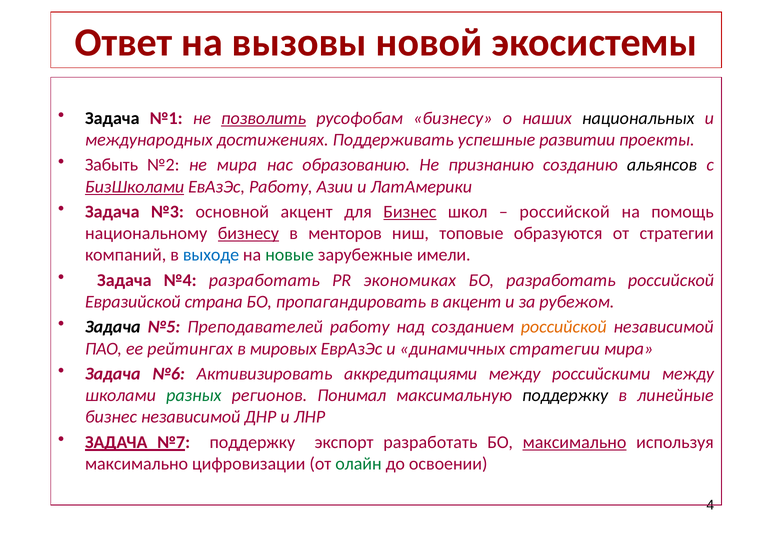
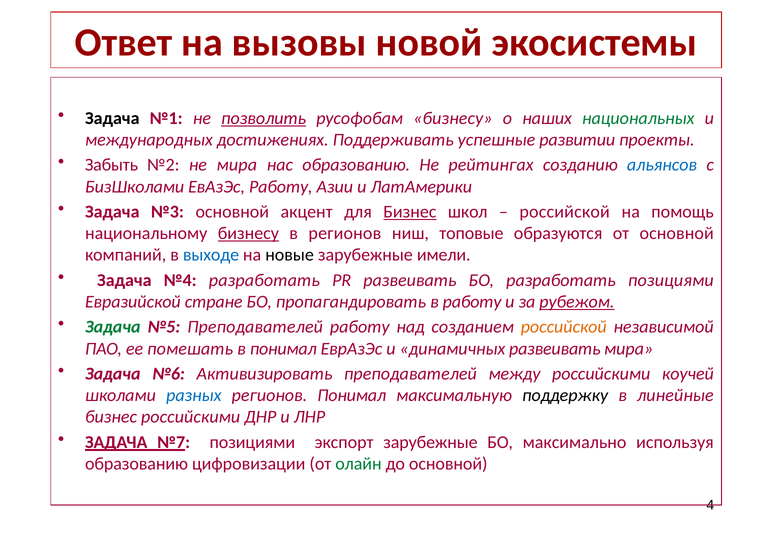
национальных colour: black -> green
признанию: признанию -> рейтингах
альянсов colour: black -> blue
БизШколами underline: present -> none
в менторов: менторов -> регионов
от стратегии: стратегии -> основной
новые colour: green -> black
PR экономиках: экономиках -> развеивать
разработать российской: российской -> позициями
страна: страна -> стране
в акцент: акцент -> работу
рубежом underline: none -> present
Задача at (113, 327) colour: black -> green
рейтингах: рейтингах -> помешать
в мировых: мировых -> понимал
динамичных стратегии: стратегии -> развеивать
Активизировать аккредитациями: аккредитациями -> преподавателей
российскими между: между -> коучей
разных colour: green -> blue
бизнес независимой: независимой -> российскими
№7 поддержку: поддержку -> позициями
экспорт разработать: разработать -> зарубежные
максимально at (575, 442) underline: present -> none
максимально at (137, 464): максимально -> образованию
до освоении: освоении -> основной
